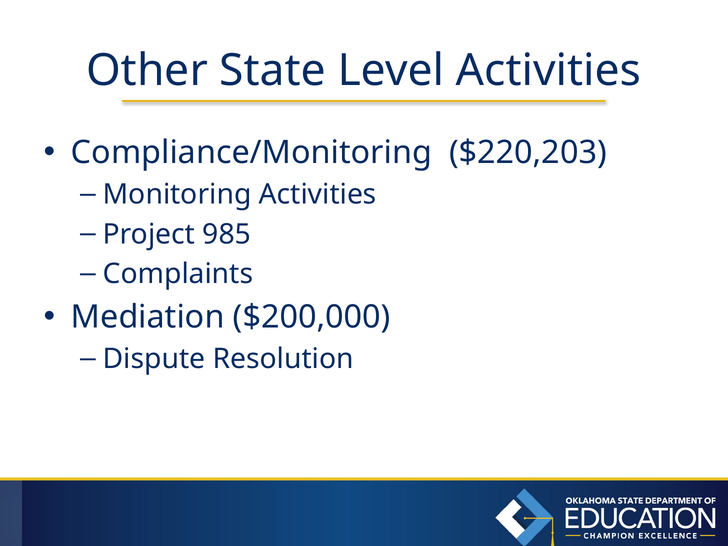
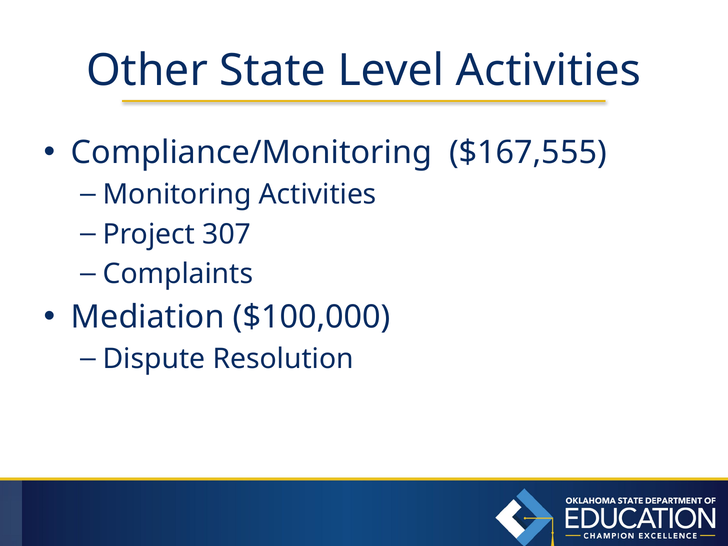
$220,203: $220,203 -> $167,555
985: 985 -> 307
$200,000: $200,000 -> $100,000
